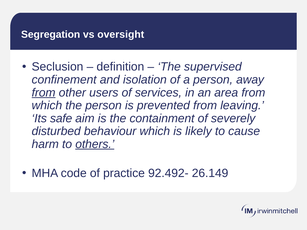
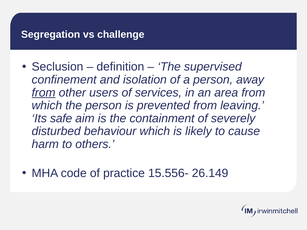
oversight: oversight -> challenge
others underline: present -> none
92.492-: 92.492- -> 15.556-
